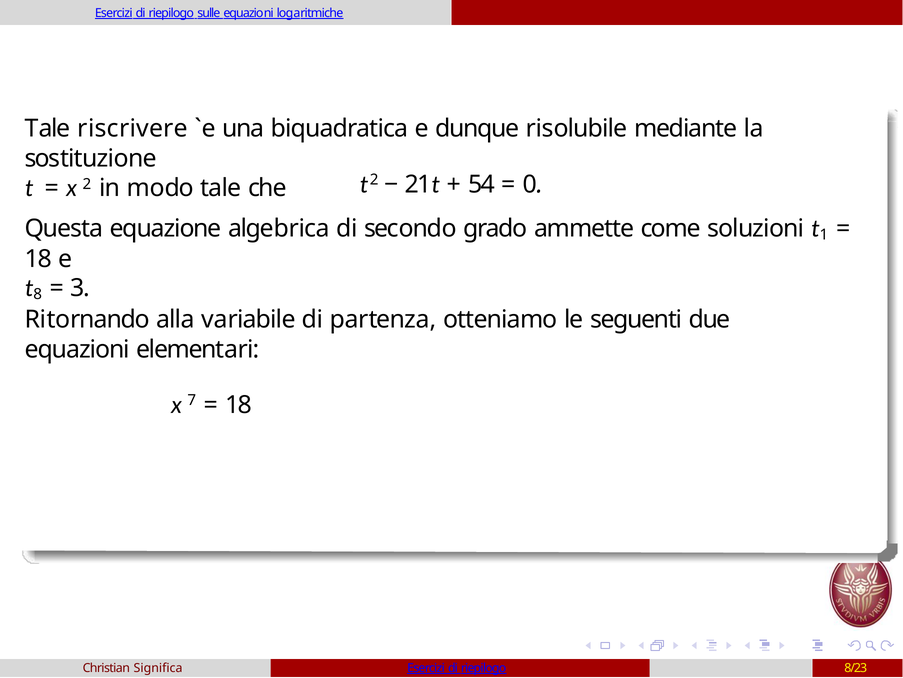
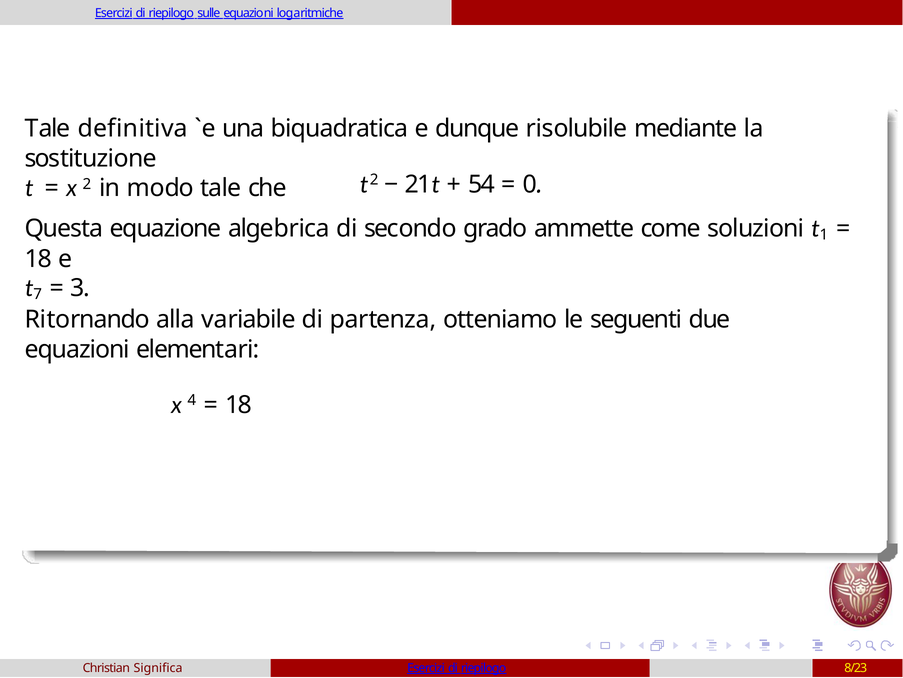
riscrivere: riscrivere -> definitiva
8: 8 -> 7
7: 7 -> 4
